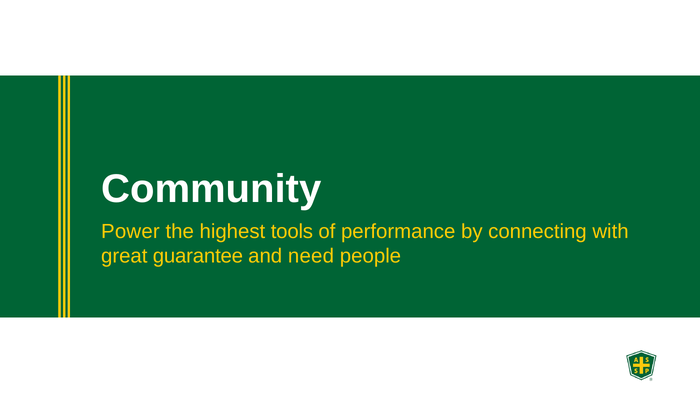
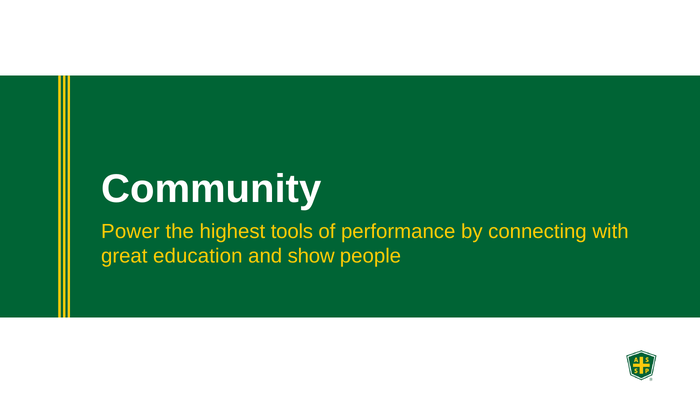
guarantee: guarantee -> education
need: need -> show
